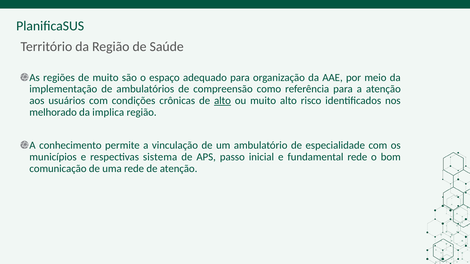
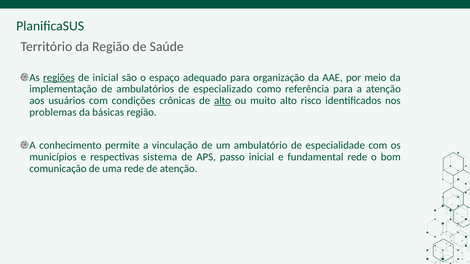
regiões underline: none -> present
de muito: muito -> inicial
compreensão: compreensão -> especializado
melhorado: melhorado -> problemas
implica: implica -> básicas
